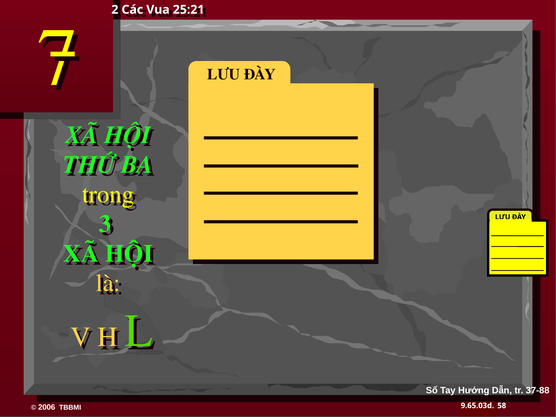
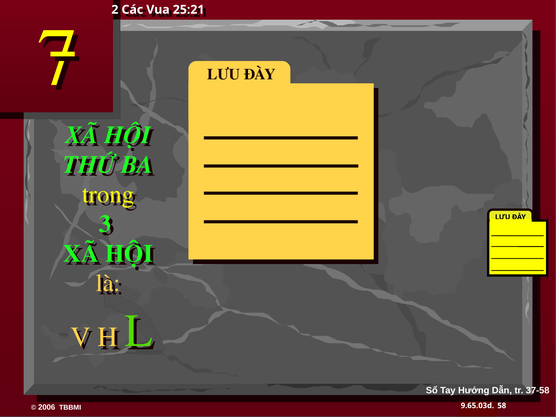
37-88: 37-88 -> 37-58
